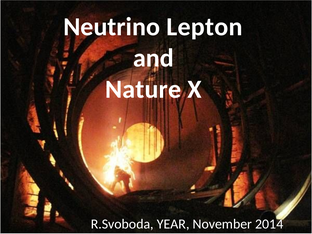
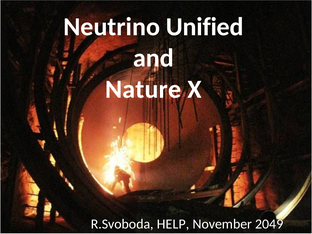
Lepton: Lepton -> Unified
YEAR: YEAR -> HELP
2014: 2014 -> 2049
